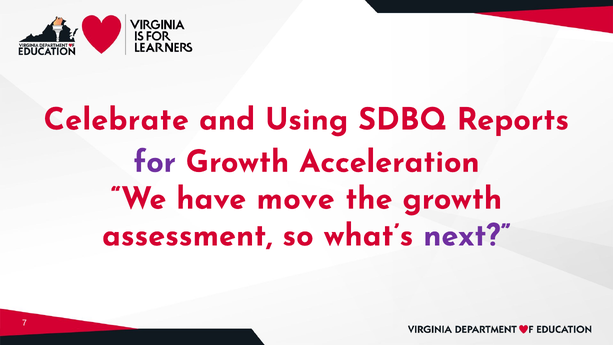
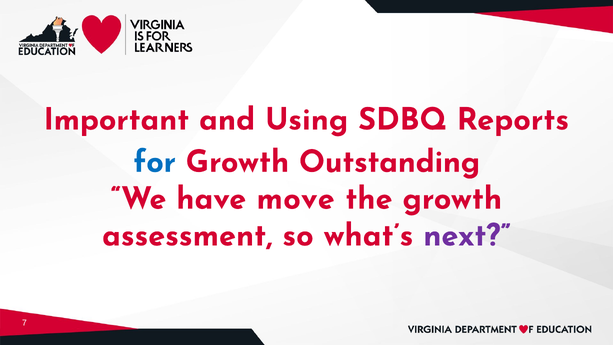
Celebrate: Celebrate -> Important
for colour: purple -> blue
Acceleration: Acceleration -> Outstanding
